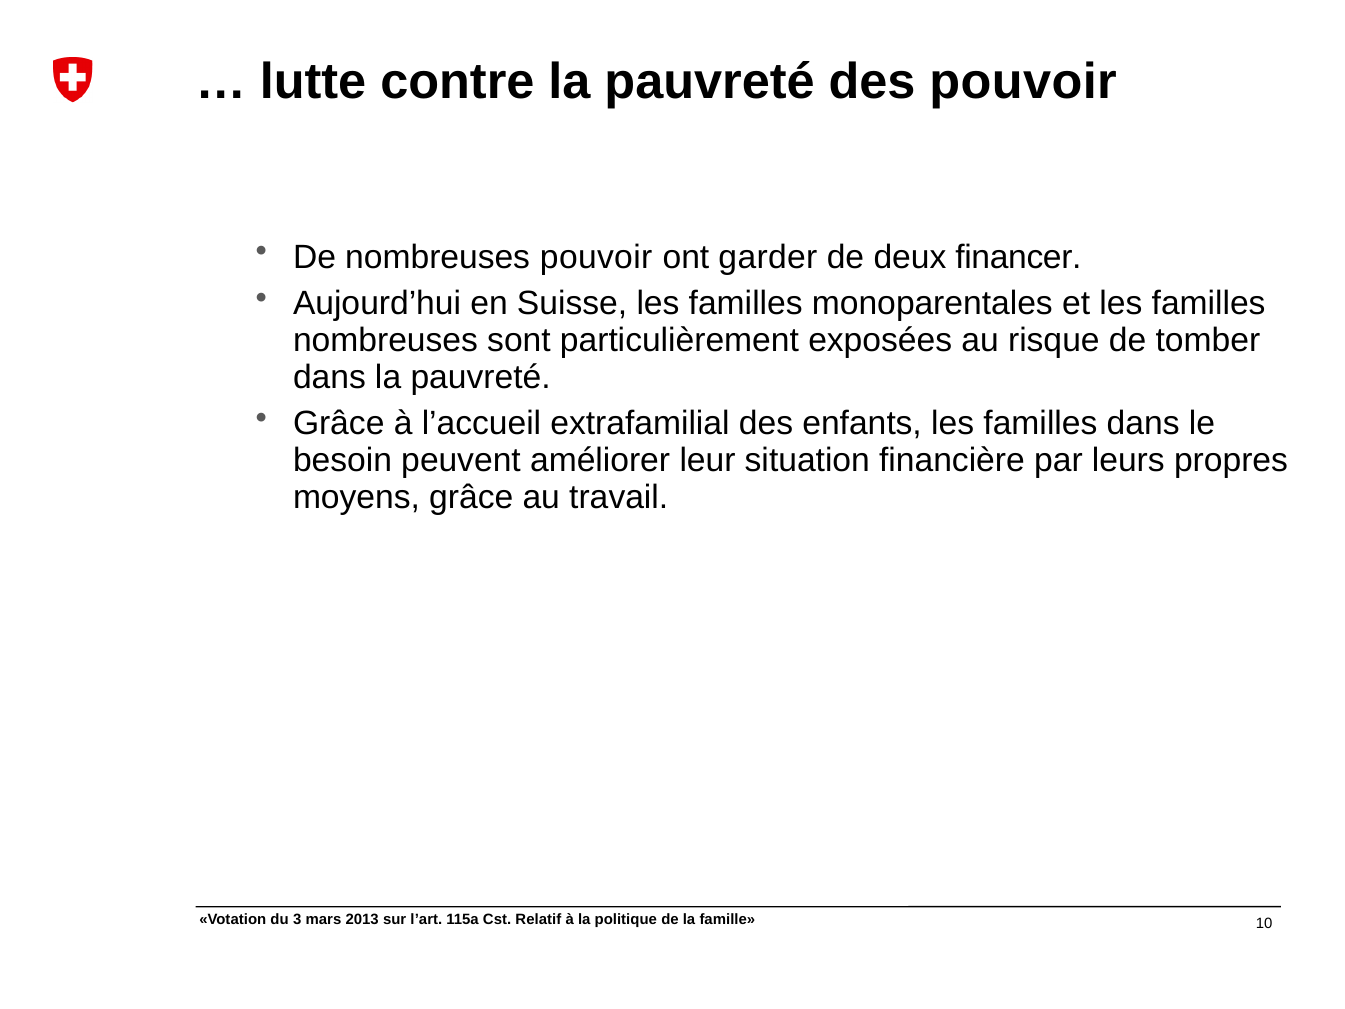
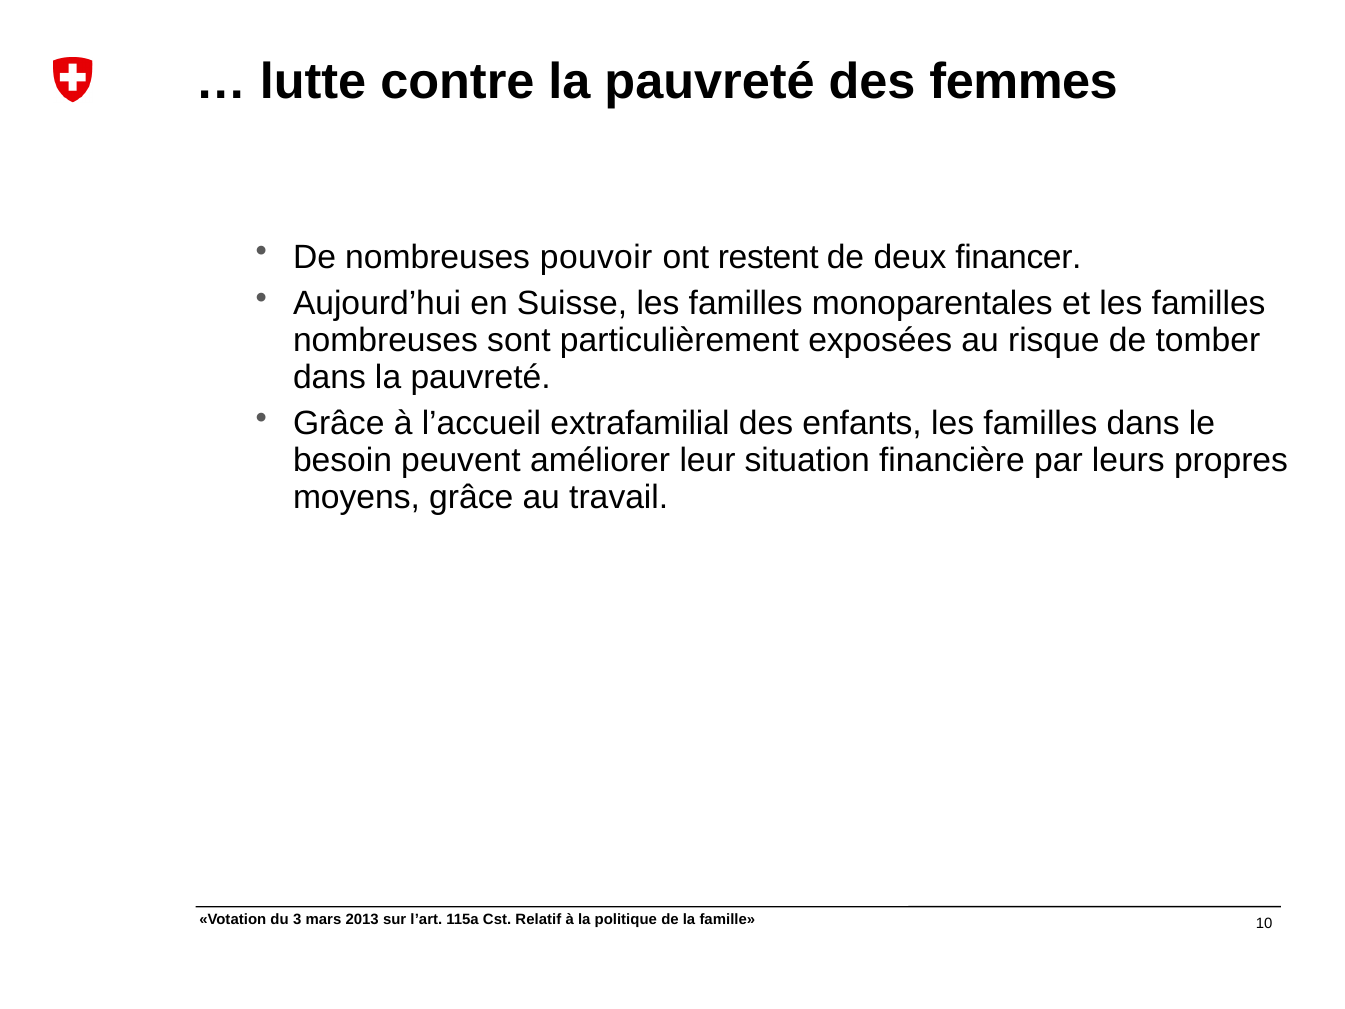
des pouvoir: pouvoir -> femmes
garder: garder -> restent
